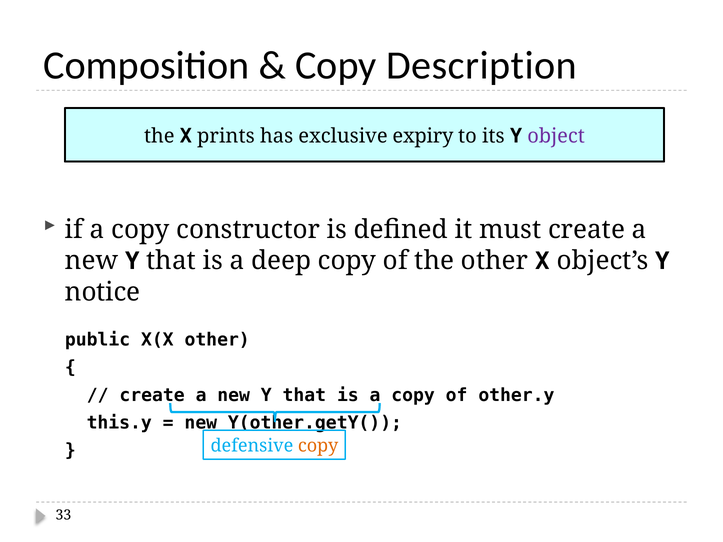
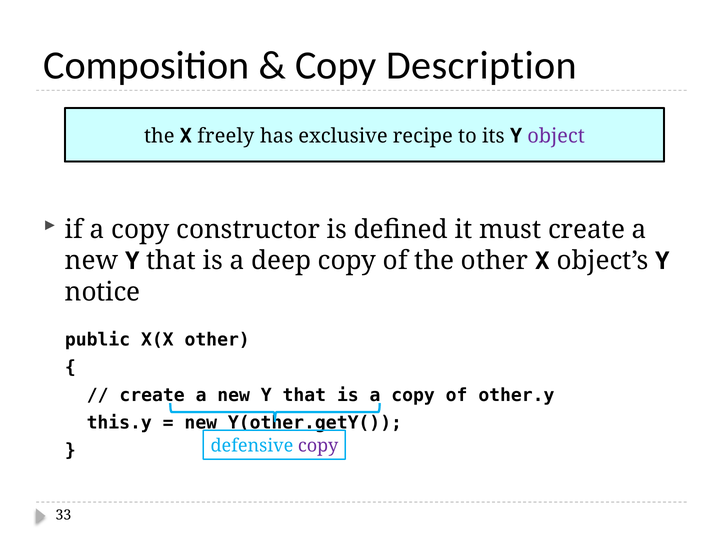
prints: prints -> freely
expiry: expiry -> recipe
copy at (318, 446) colour: orange -> purple
